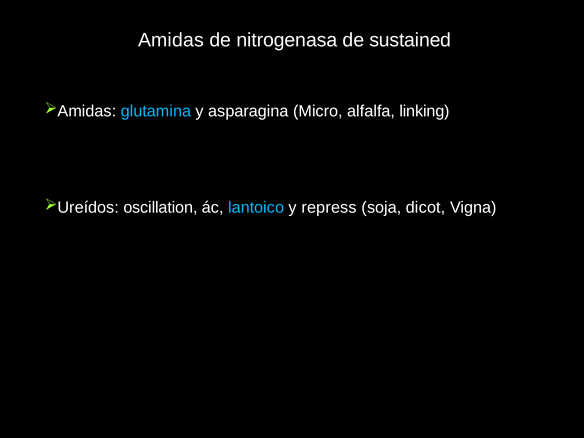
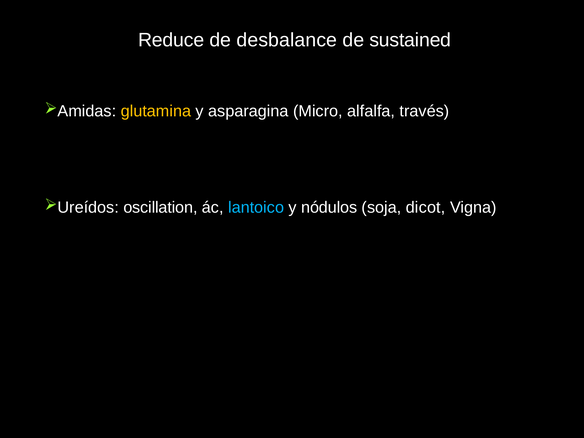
Amidas: Amidas -> Reduce
nitrogenasa: nitrogenasa -> desbalance
glutamina colour: light blue -> yellow
linking: linking -> través
repress: repress -> nódulos
